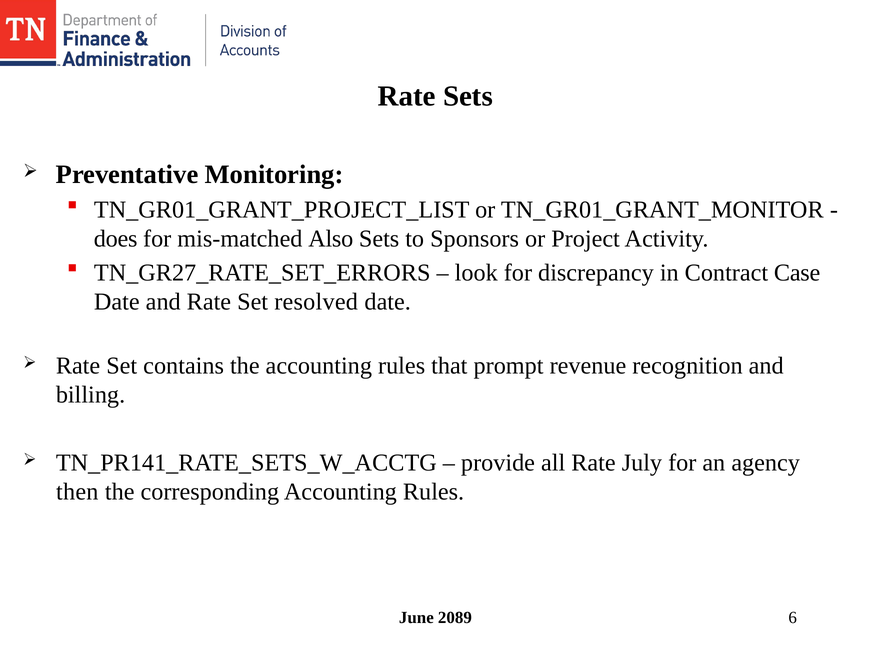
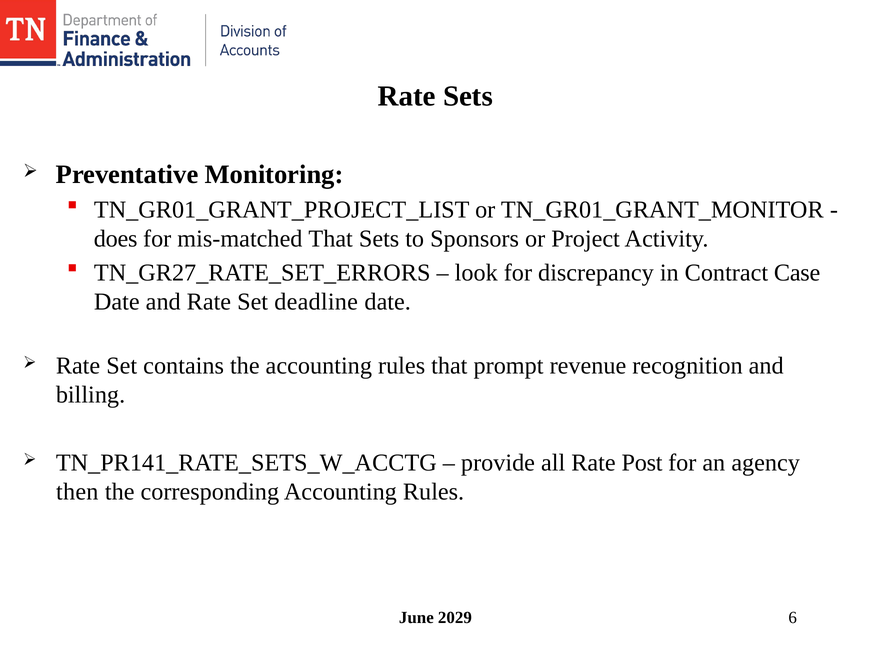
mis-matched Also: Also -> That
resolved: resolved -> deadline
July: July -> Post
2089: 2089 -> 2029
